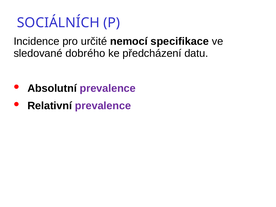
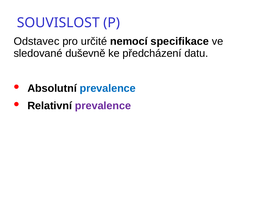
SOCIÁLNÍCH: SOCIÁLNÍCH -> SOUVISLOST
Incidence: Incidence -> Odstavec
dobrého: dobrého -> duševně
prevalence at (108, 88) colour: purple -> blue
